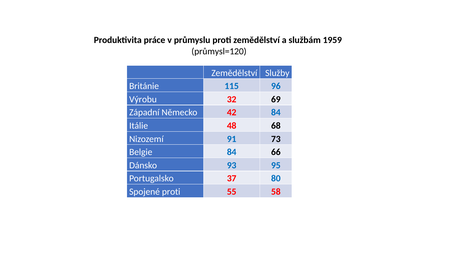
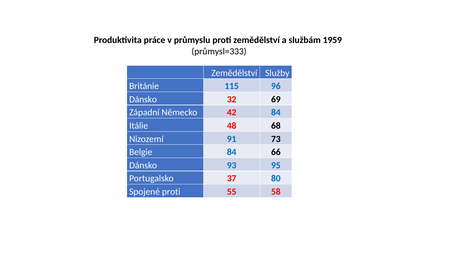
průmysl=120: průmysl=120 -> průmysl=333
Výrobu at (143, 99): Výrobu -> Dánsko
